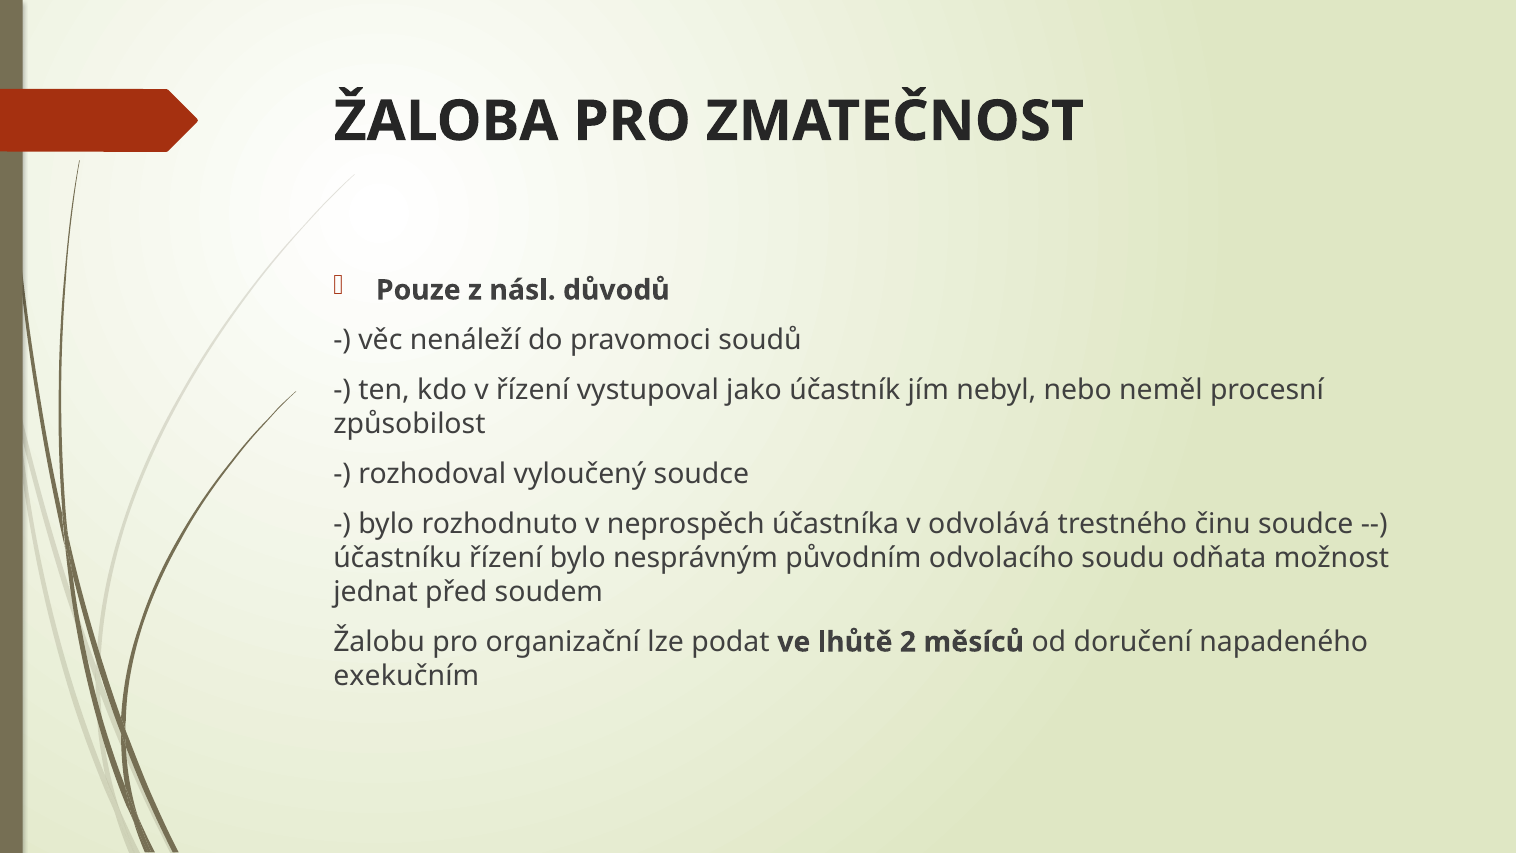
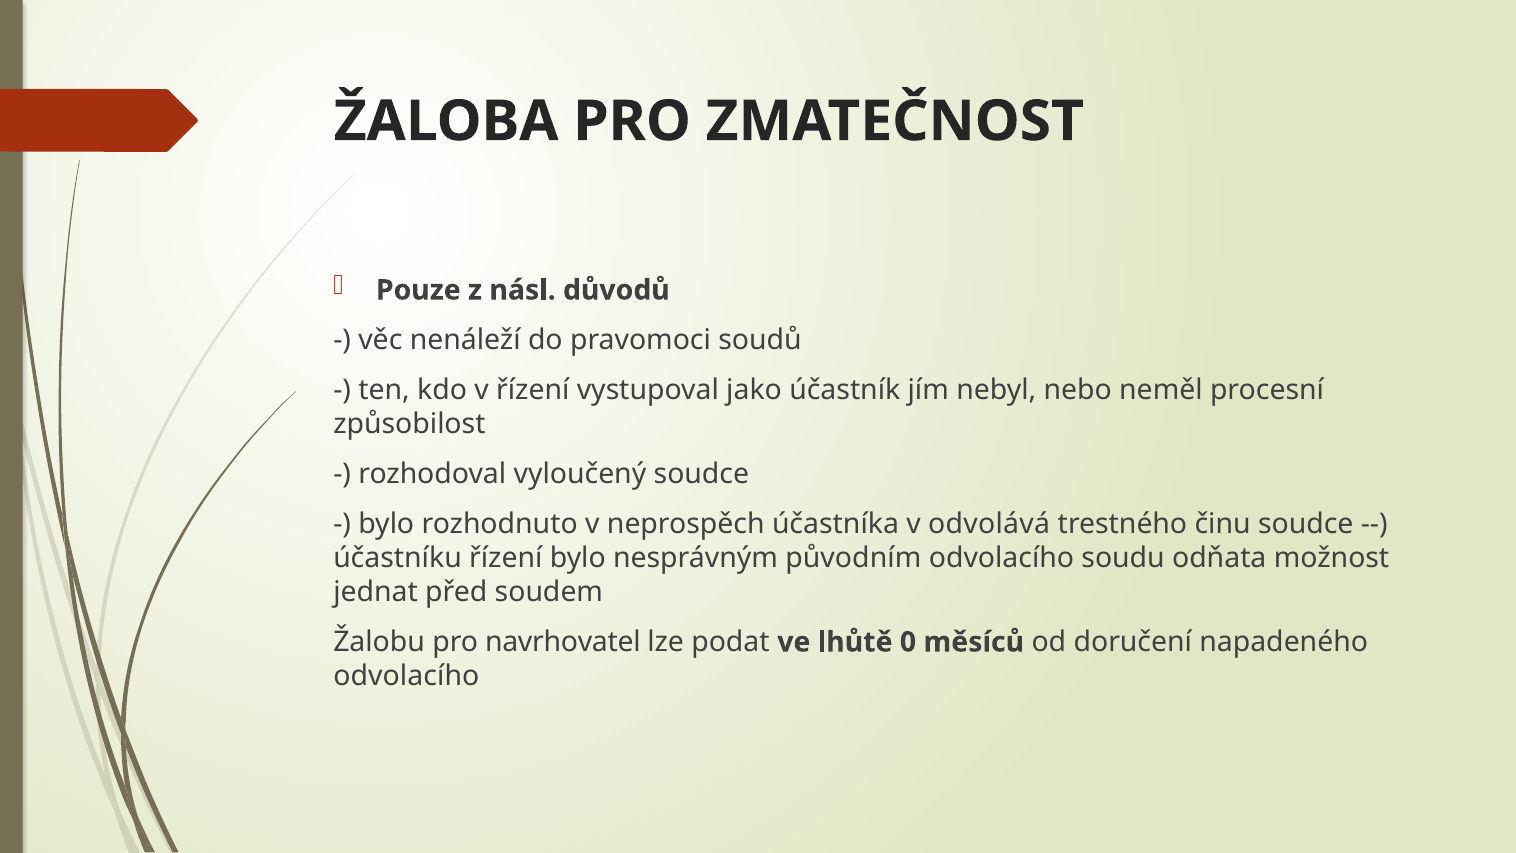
organizační: organizační -> navrhovatel
2: 2 -> 0
exekučním at (406, 676): exekučním -> odvolacího
